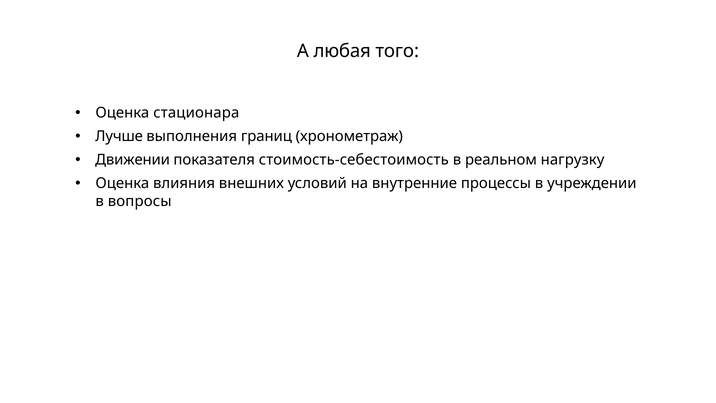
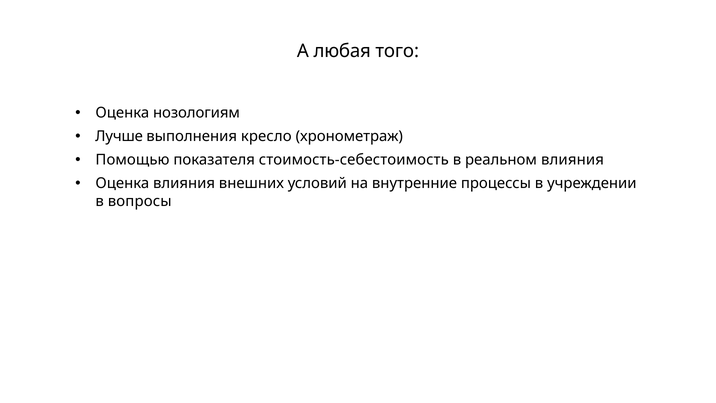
стационара: стационара -> нозологиям
границ: границ -> кресло
Движении: Движении -> Помощью
реальном нагрузку: нагрузку -> влияния
